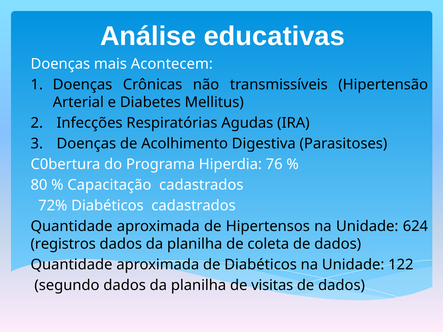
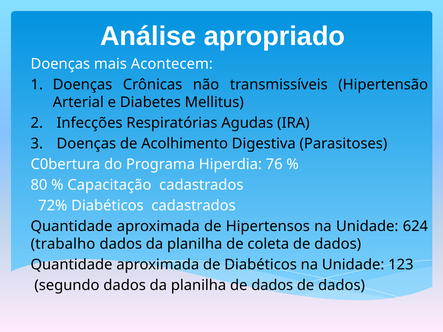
educativas: educativas -> apropriado
registros: registros -> trabalho
122: 122 -> 123
planilha de visitas: visitas -> dados
